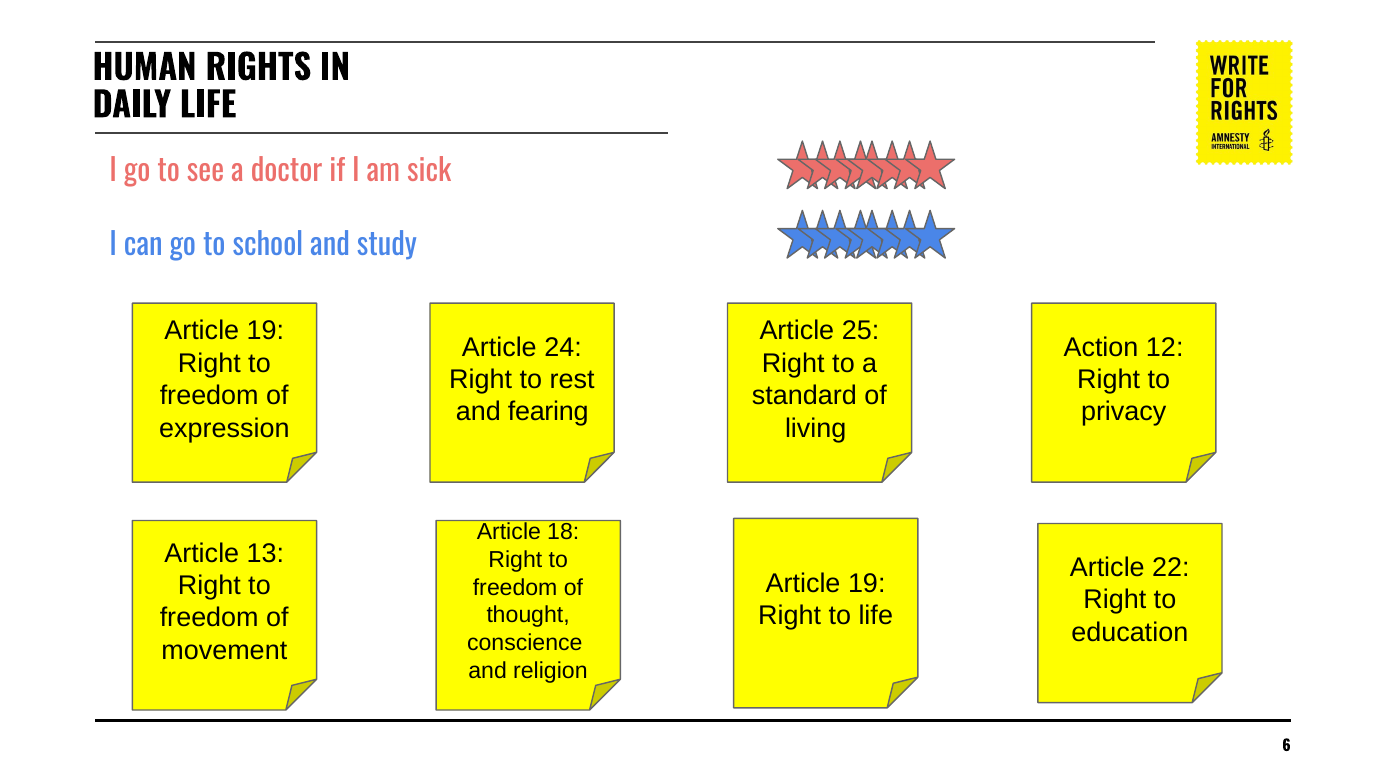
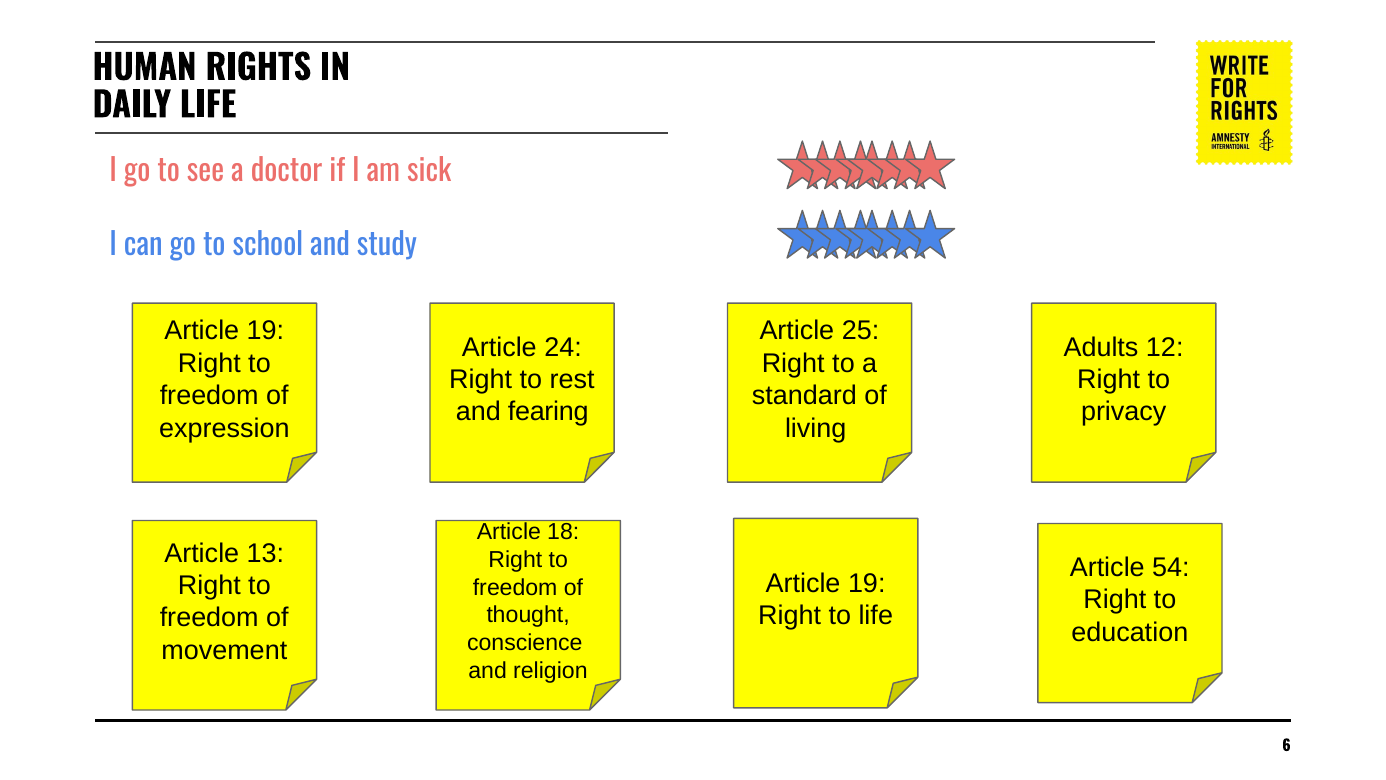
Action: Action -> Adults
22: 22 -> 54
